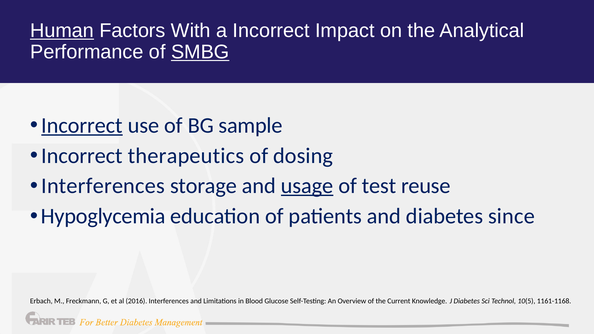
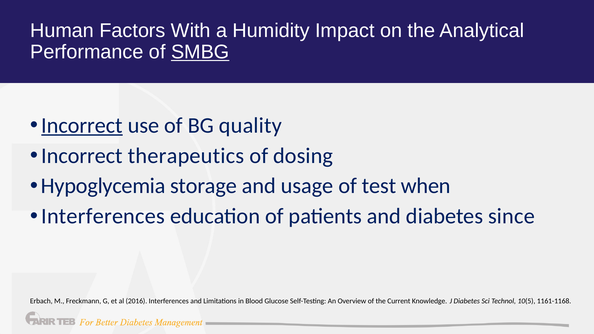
Human underline: present -> none
a Incorrect: Incorrect -> Humidity
sample: sample -> quality
Interferences at (103, 186): Interferences -> Hypoglycemia
usage underline: present -> none
reuse: reuse -> when
Hypoglycemia at (103, 216): Hypoglycemia -> Interferences
